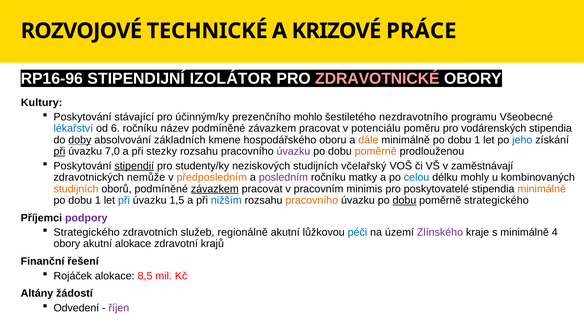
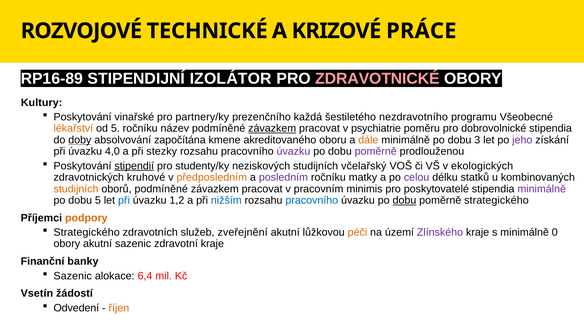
RP16-96: RP16-96 -> RP16-89
stávající: stávající -> vinařské
účinným/ky: účinným/ky -> partnery/ky
mohlo: mohlo -> každá
lékařství colour: blue -> orange
od 6: 6 -> 5
závazkem at (272, 129) underline: none -> present
potenciálu: potenciálu -> psychiatrie
vodárenských: vodárenských -> dobrovolnické
základních: základních -> započítána
hospodářského: hospodářského -> akreditovaného
1 at (477, 140): 1 -> 3
jeho colour: blue -> purple
při at (59, 152) underline: present -> none
7,0: 7,0 -> 4,0
poměrně at (376, 152) colour: orange -> purple
zaměstnávají: zaměstnávají -> ekologických
nemůže: nemůže -> kruhové
celou colour: blue -> purple
mohly: mohly -> statků
závazkem at (215, 189) underline: present -> none
minimálně at (542, 189) colour: orange -> purple
1 at (98, 201): 1 -> 5
1,5: 1,5 -> 1,2
pracovního at (312, 201) colour: orange -> blue
podpory colour: purple -> orange
regionálně: regionálně -> zveřejnění
péči colour: blue -> orange
4: 4 -> 0
akutní alokace: alokace -> sazenic
zdravotní krajů: krajů -> kraje
řešení: řešení -> banky
Rojáček at (73, 276): Rojáček -> Sazenic
8,5: 8,5 -> 6,4
Altány: Altány -> Vsetín
říjen colour: purple -> orange
